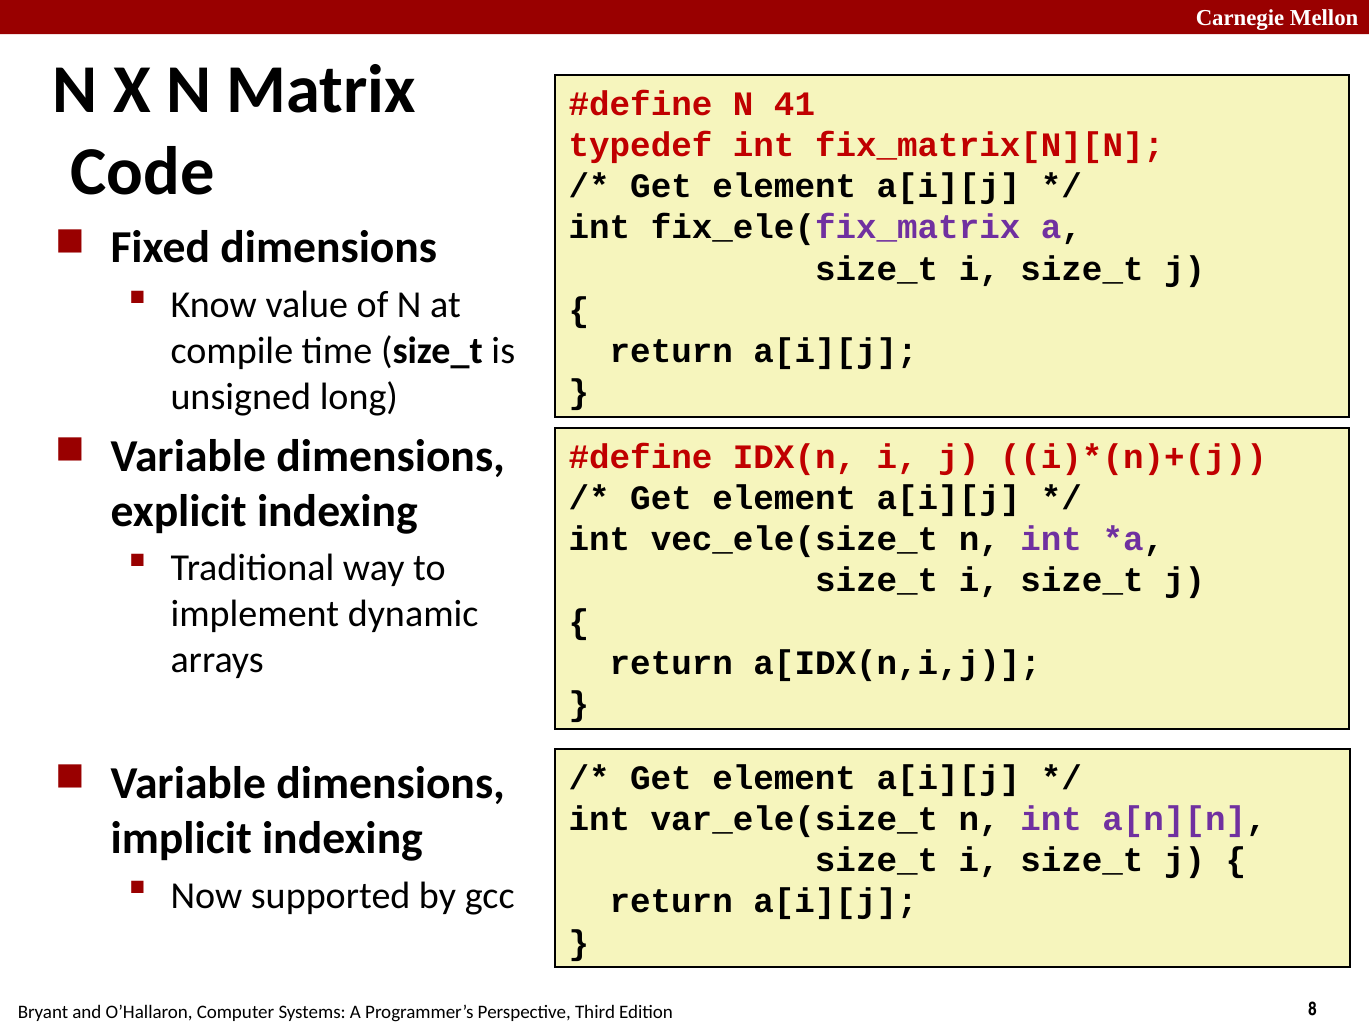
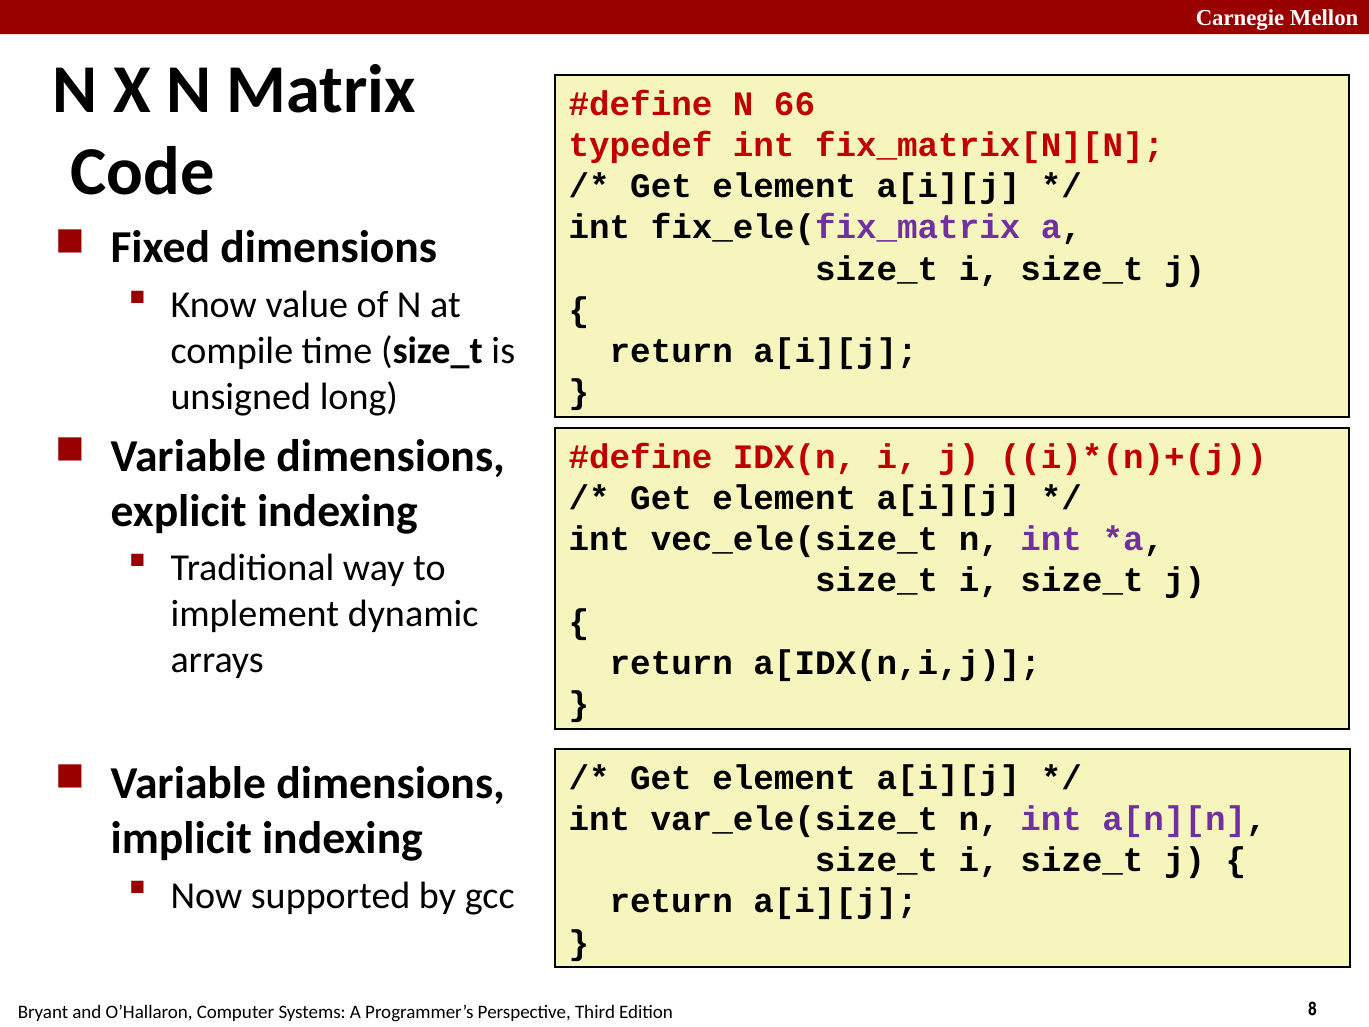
41: 41 -> 66
